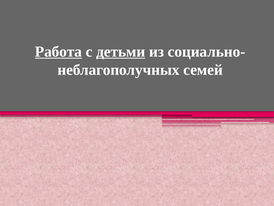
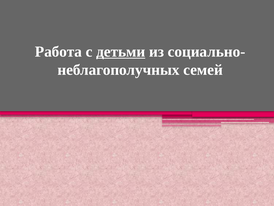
Работа underline: present -> none
